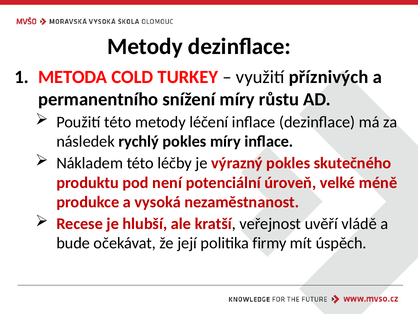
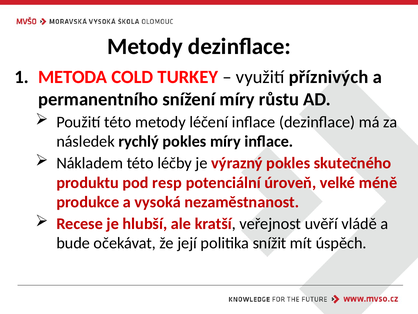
není: není -> resp
firmy: firmy -> snížit
